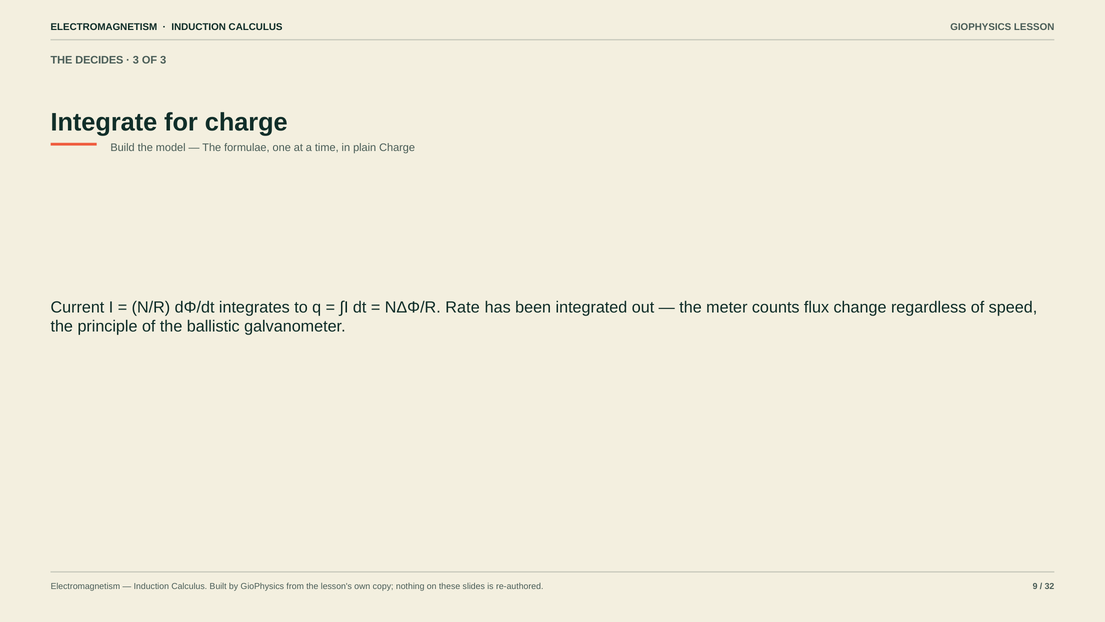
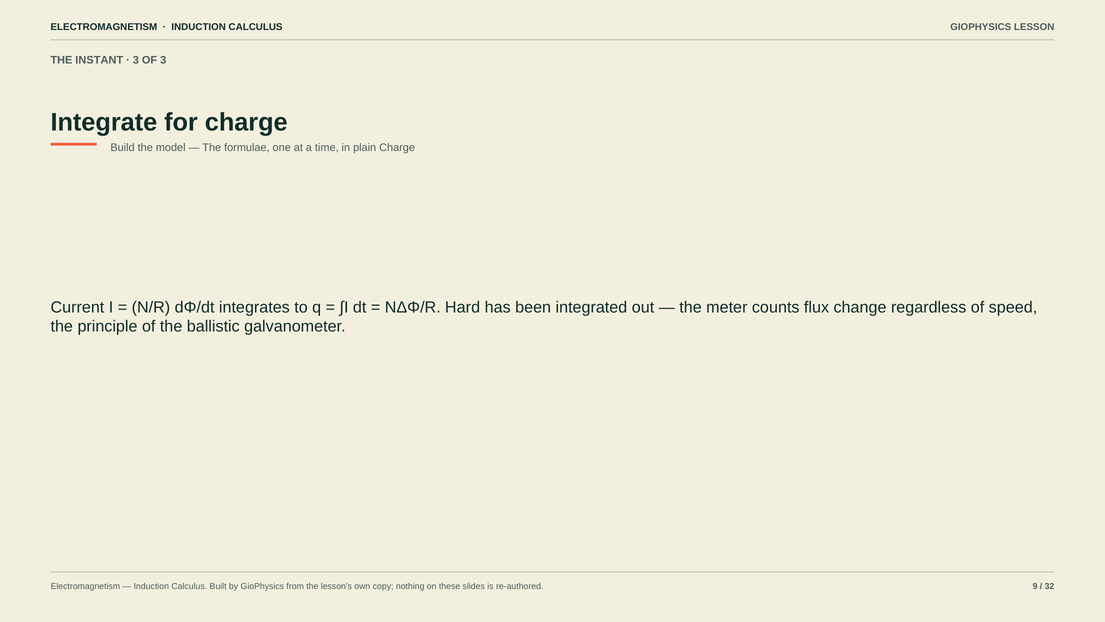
DECIDES: DECIDES -> INSTANT
Rate: Rate -> Hard
